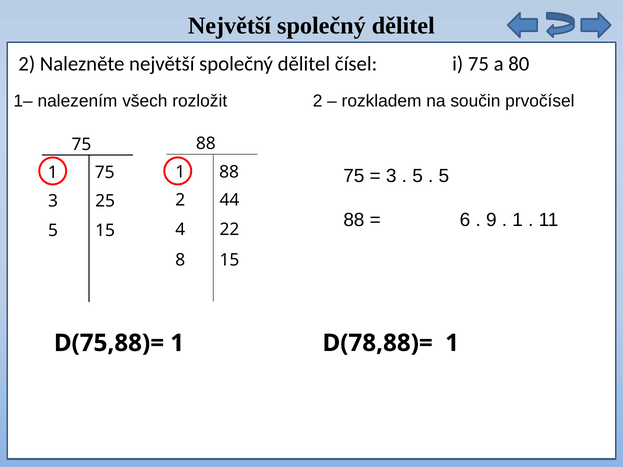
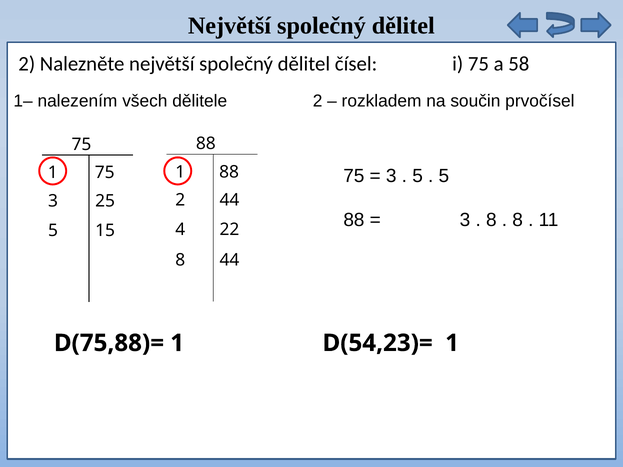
80: 80 -> 58
rozložit: rozložit -> dělitele
6 at (465, 220): 6 -> 3
9 at (491, 220): 9 -> 8
1 at (518, 220): 1 -> 8
8 15: 15 -> 44
D(78,88)=: D(78,88)= -> D(54,23)=
